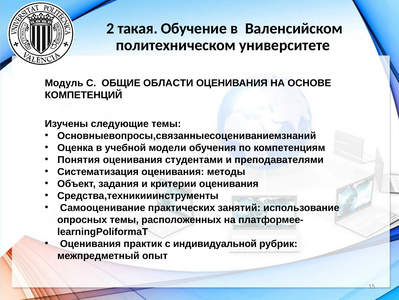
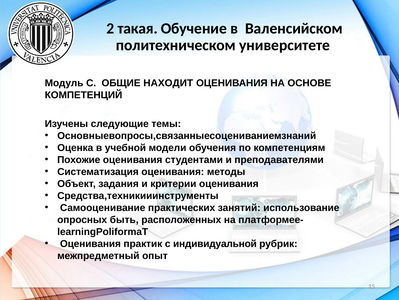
ОБЛАСТИ: ОБЛАСТИ -> НАХОДИТ
Понятия: Понятия -> Похожие
опросных темы: темы -> быть
